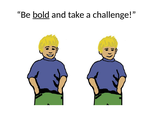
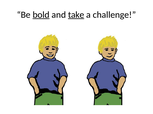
take underline: none -> present
